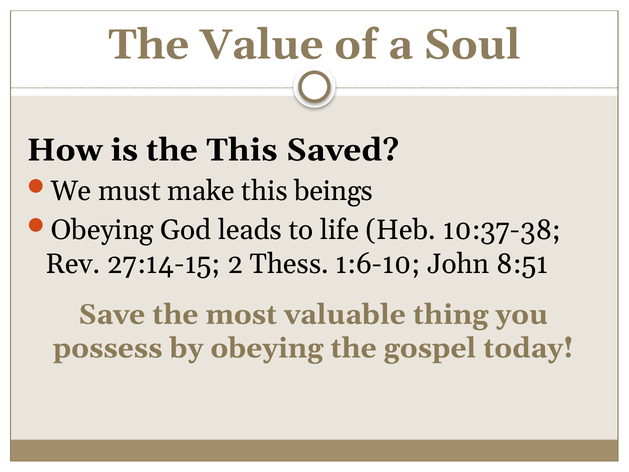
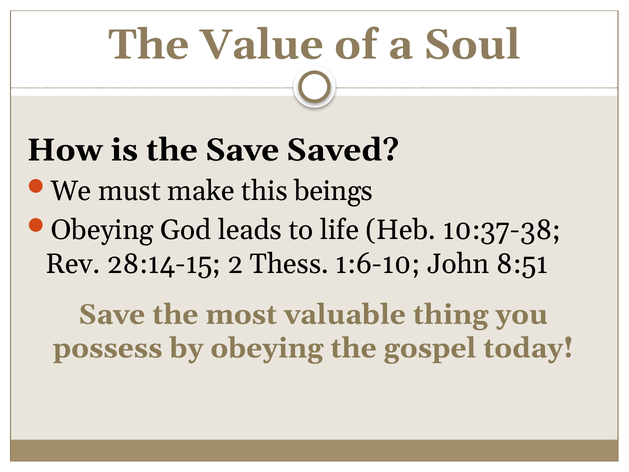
the This: This -> Save
27:14-15: 27:14-15 -> 28:14-15
